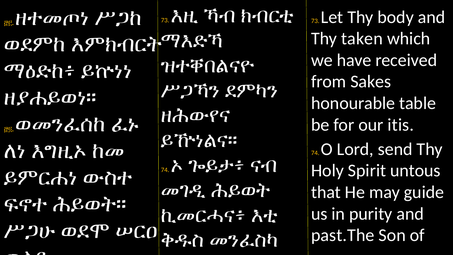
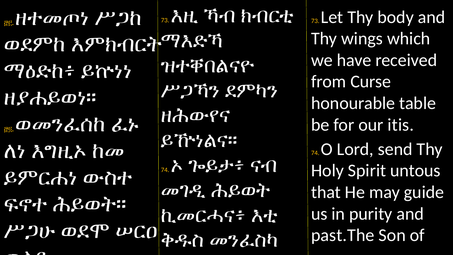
taken: taken -> wings
Sakes: Sakes -> Curse
